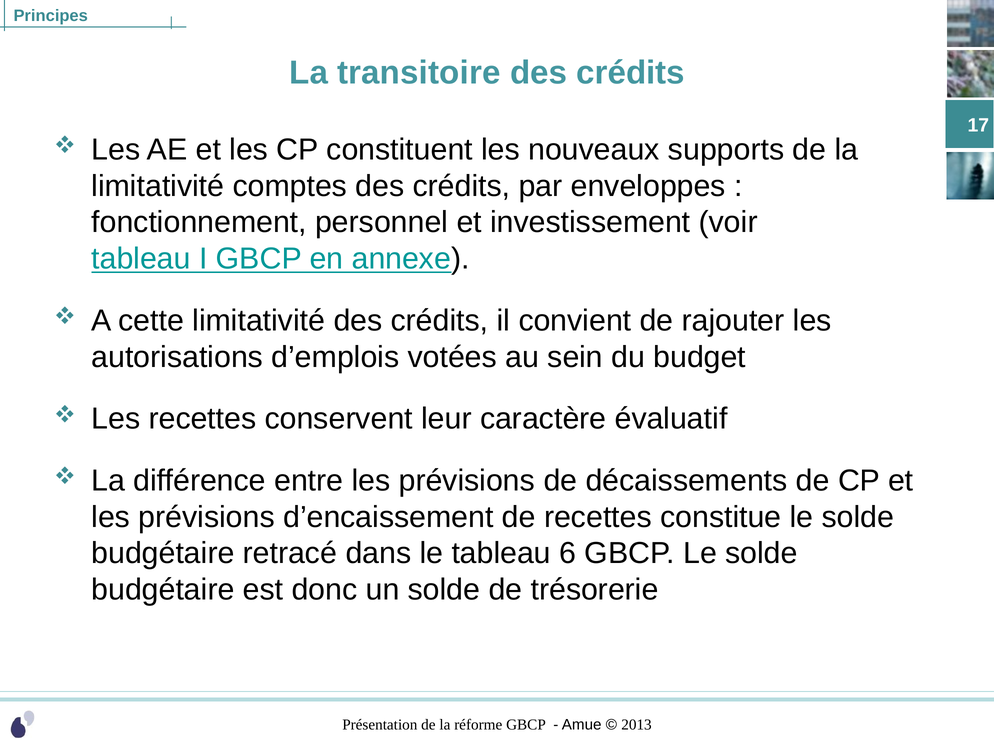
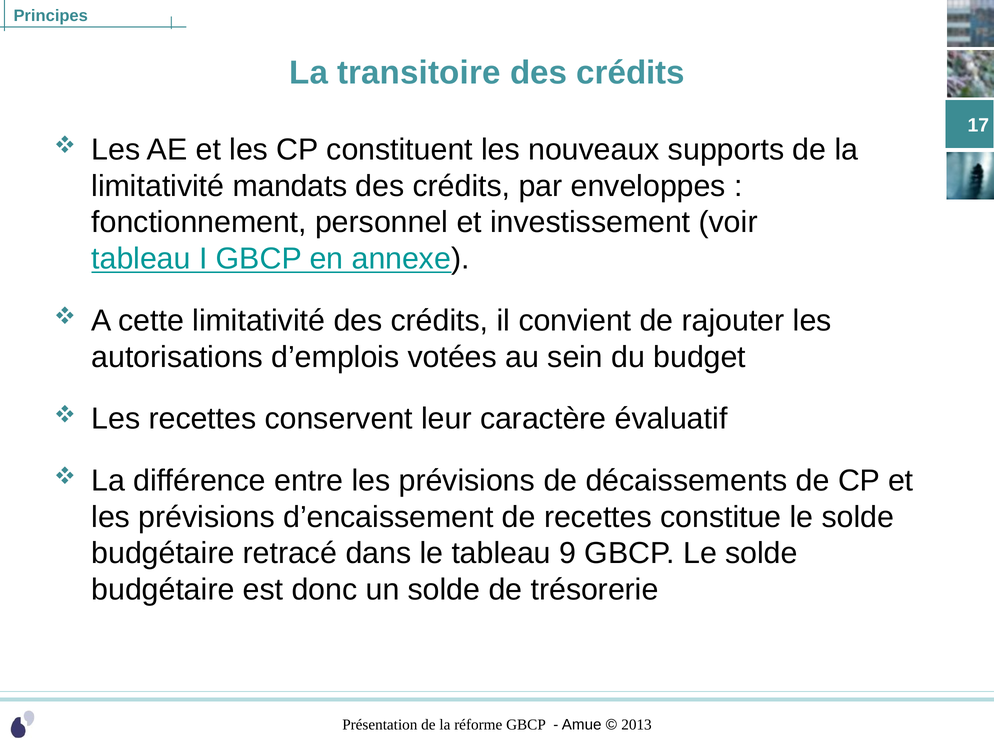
comptes: comptes -> mandats
6: 6 -> 9
